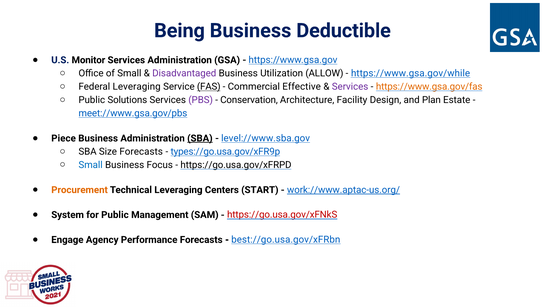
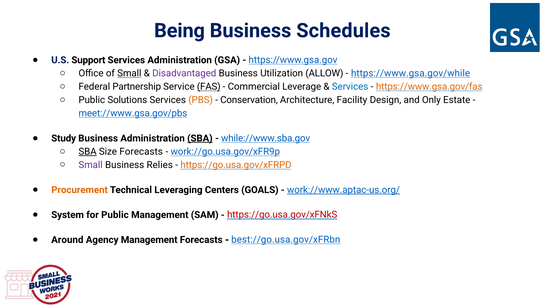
Deductible: Deductible -> Schedules
Monitor: Monitor -> Support
Small at (129, 73) underline: none -> present
Federal Leveraging: Leveraging -> Partnership
Effective: Effective -> Leverage
Services at (350, 87) colour: purple -> blue
PBS colour: purple -> orange
Plan: Plan -> Only
Piece: Piece -> Study
level://www.sba.gov: level://www.sba.gov -> while://www.sba.gov
SBA at (88, 151) underline: none -> present
types://go.usa.gov/xFR9p: types://go.usa.gov/xFR9p -> work://go.usa.gov/xFR9p
Small at (91, 165) colour: blue -> purple
Focus: Focus -> Relies
https://go.usa.gov/xFRPD colour: black -> orange
START: START -> GOALS
Engage: Engage -> Around
Agency Performance: Performance -> Management
